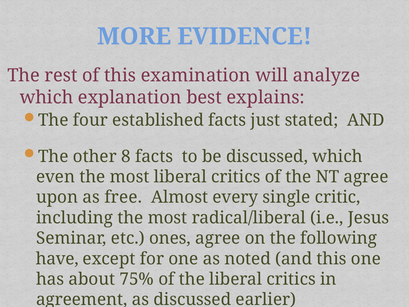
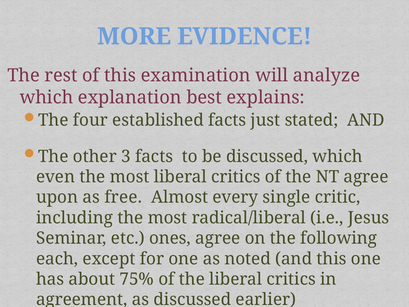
8: 8 -> 3
have: have -> each
